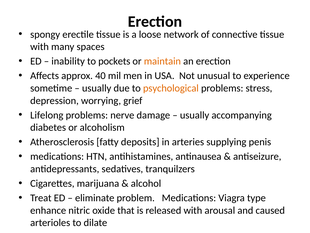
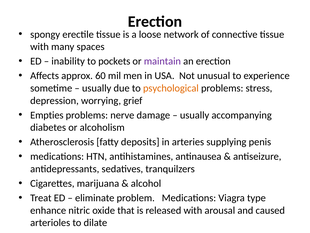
maintain colour: orange -> purple
40: 40 -> 60
Lifelong: Lifelong -> Empties
